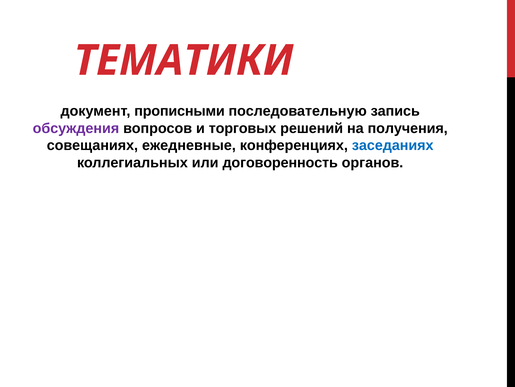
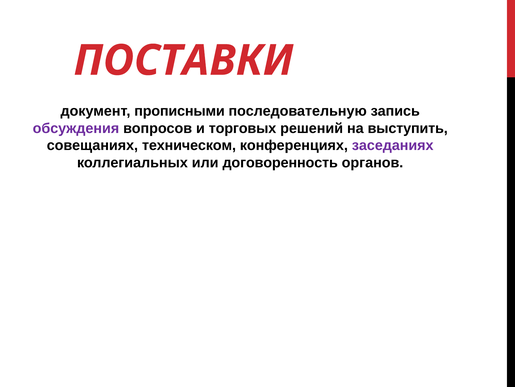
ТЕМАТИКИ: ТЕМАТИКИ -> ПОСТАВКИ
получения: получения -> выступить
ежедневные: ежедневные -> техническом
заседаниях colour: blue -> purple
